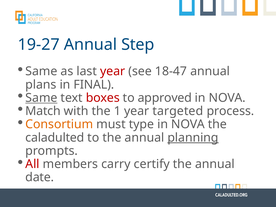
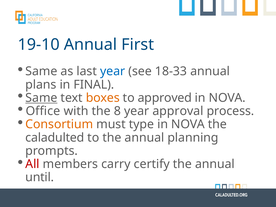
19-27: 19-27 -> 19-10
Step: Step -> First
year at (113, 71) colour: red -> blue
18-47: 18-47 -> 18-33
boxes colour: red -> orange
Match: Match -> Office
1: 1 -> 8
targeted: targeted -> approval
planning underline: present -> none
date: date -> until
